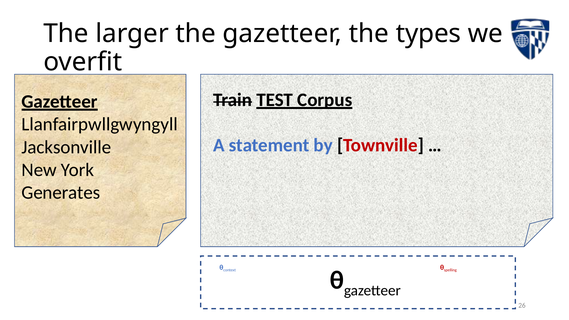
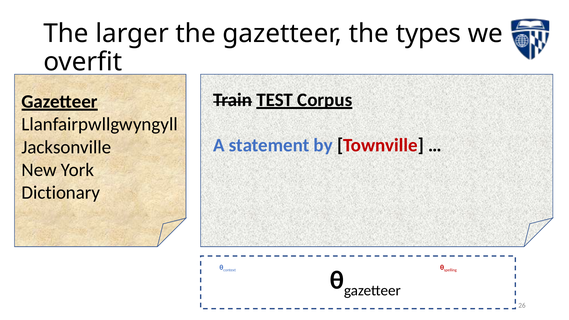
Generates: Generates -> Dictionary
